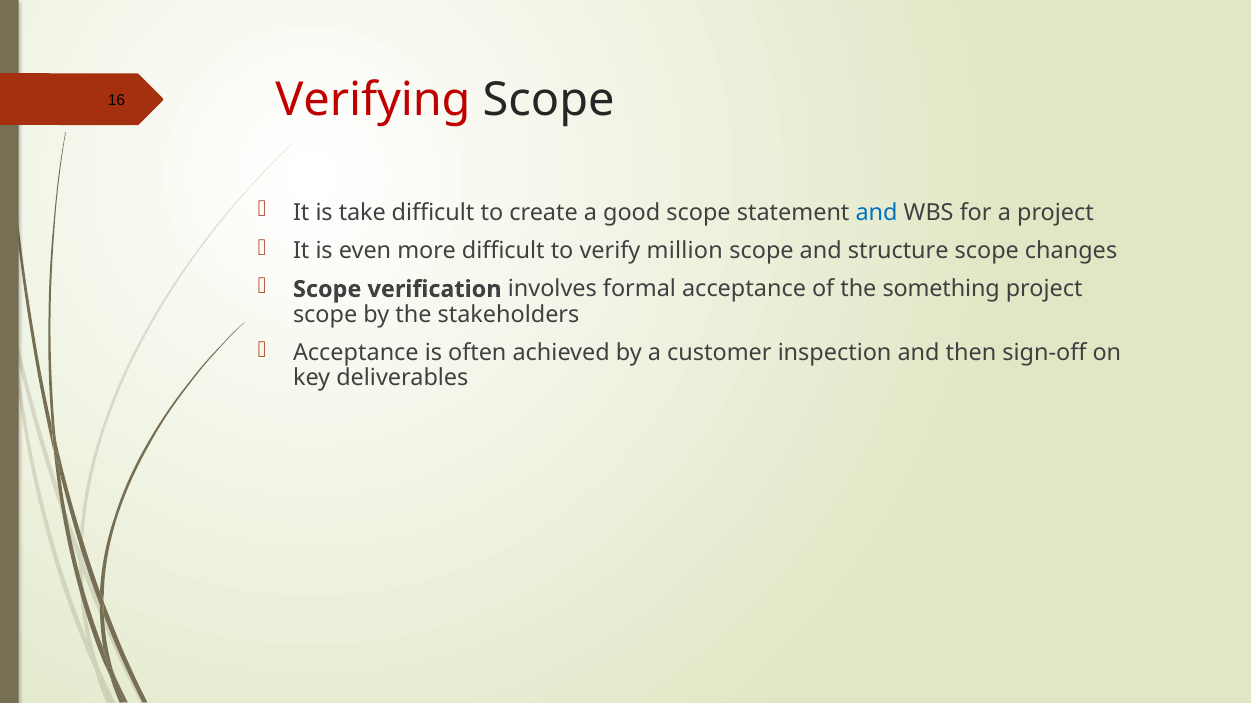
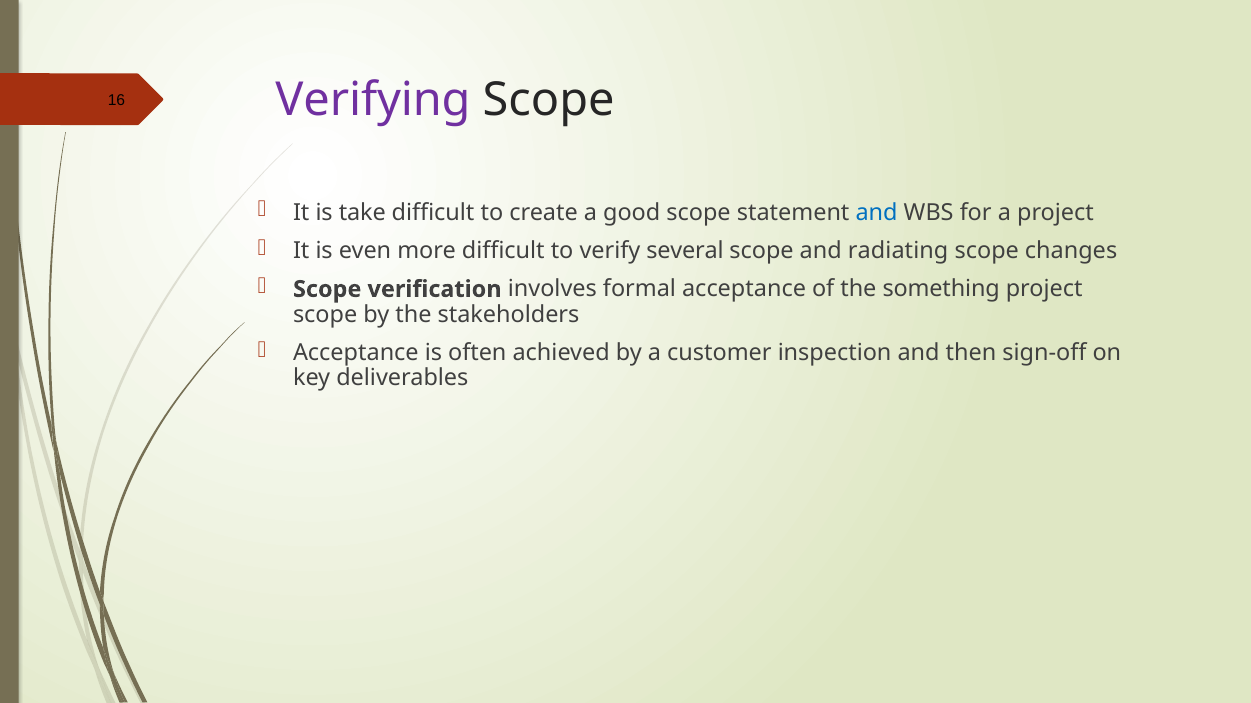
Verifying colour: red -> purple
million: million -> several
structure: structure -> radiating
